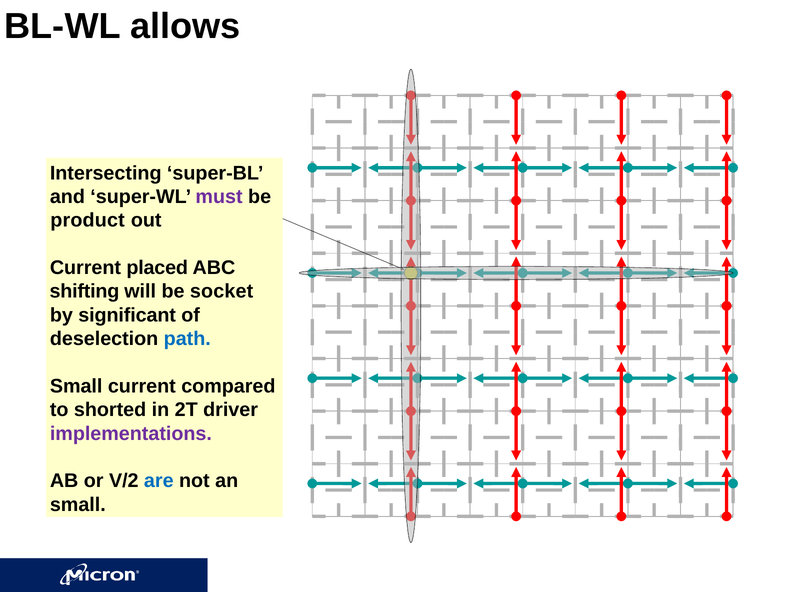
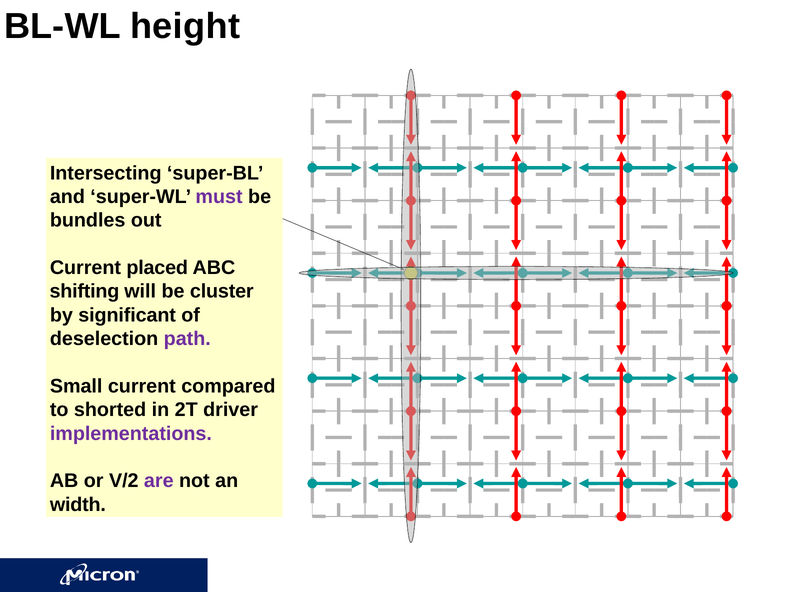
allows: allows -> height
product: product -> bundles
socket: socket -> cluster
path colour: blue -> purple
are colour: blue -> purple
small at (78, 504): small -> width
